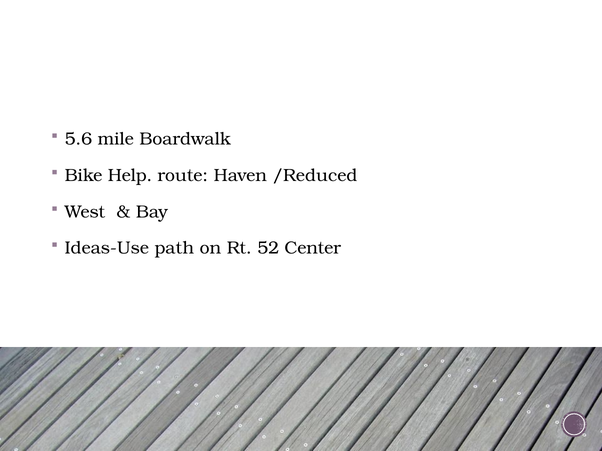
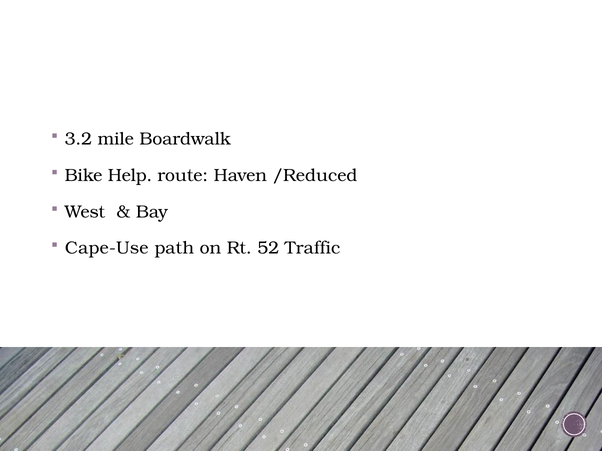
5.6: 5.6 -> 3.2
Ideas-Use: Ideas-Use -> Cape-Use
Center: Center -> Traffic
